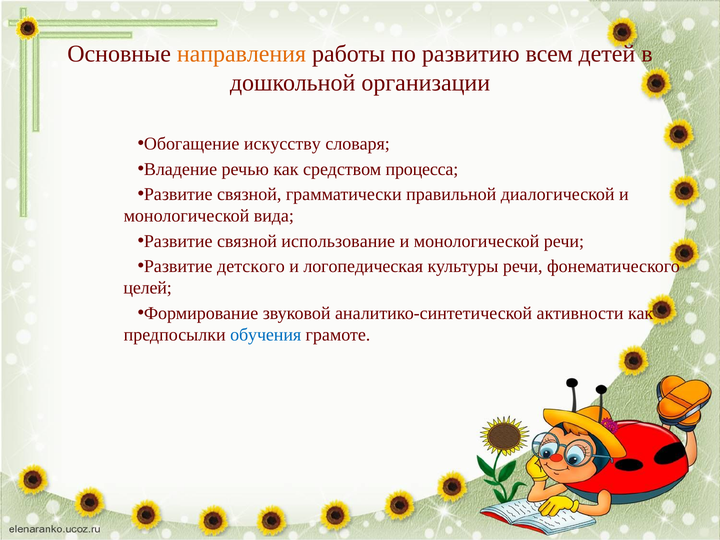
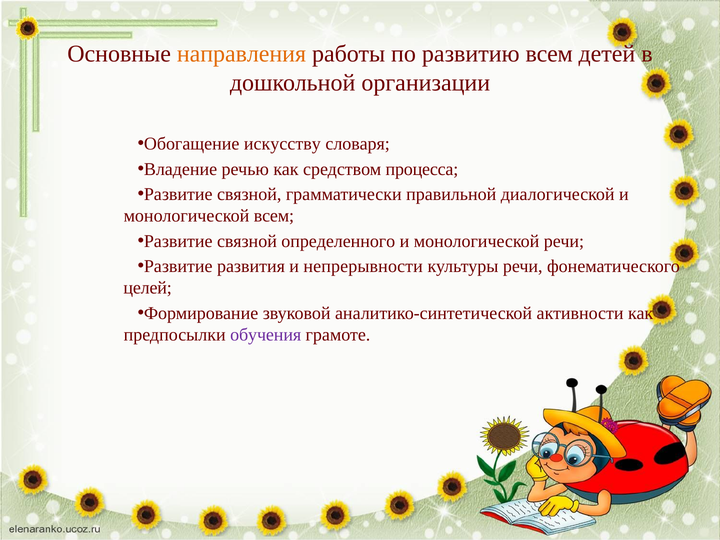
монологической вида: вида -> всем
использование: использование -> определенного
детского: детского -> развития
логопедическая: логопедическая -> непрерывности
обучения colour: blue -> purple
